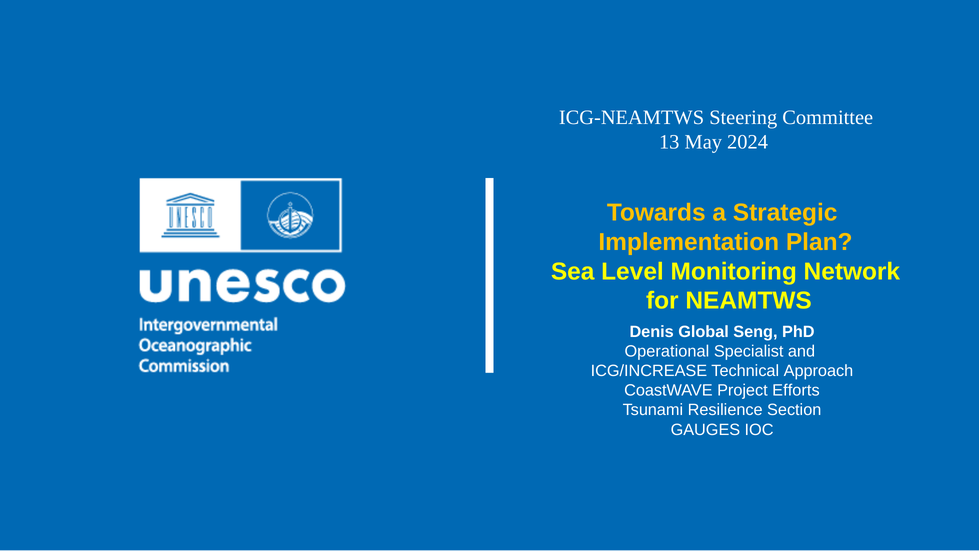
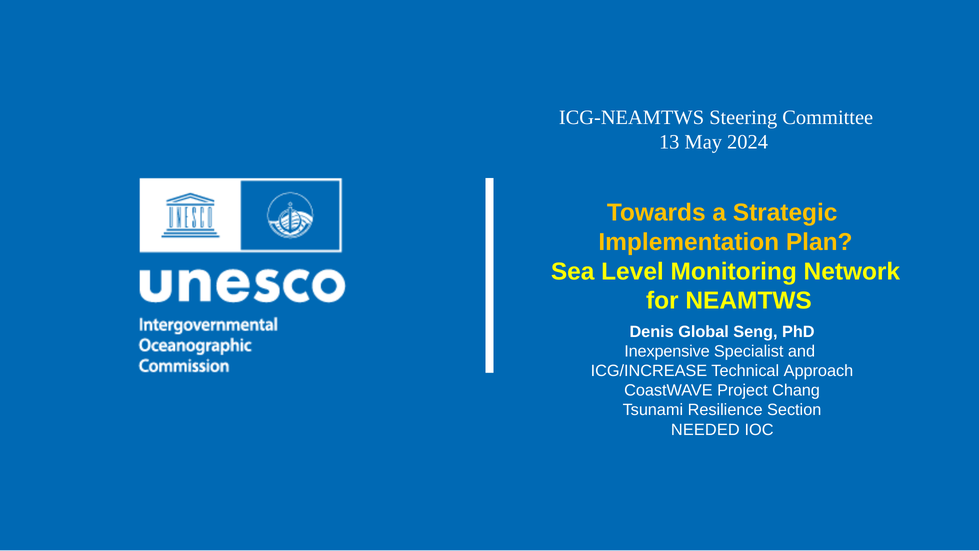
Operational: Operational -> Inexpensive
Efforts: Efforts -> Chang
GAUGES: GAUGES -> NEEDED
